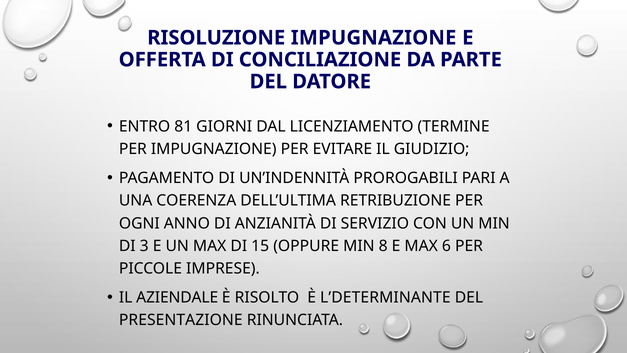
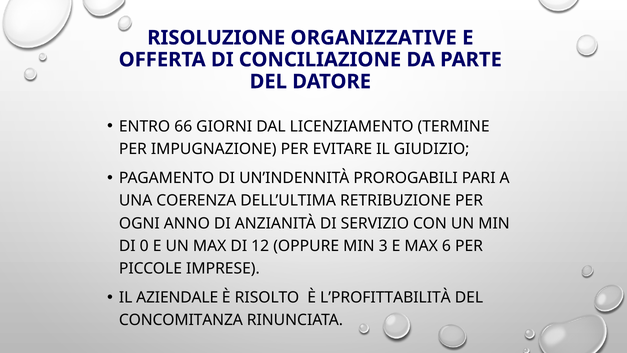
RISOLUZIONE IMPUGNAZIONE: IMPUGNAZIONE -> ORGANIZZATIVE
81: 81 -> 66
3: 3 -> 0
15: 15 -> 12
8: 8 -> 3
L’DETERMINANTE: L’DETERMINANTE -> L’PROFITTABILITÀ
PRESENTAZIONE: PRESENTAZIONE -> CONCOMITANZA
